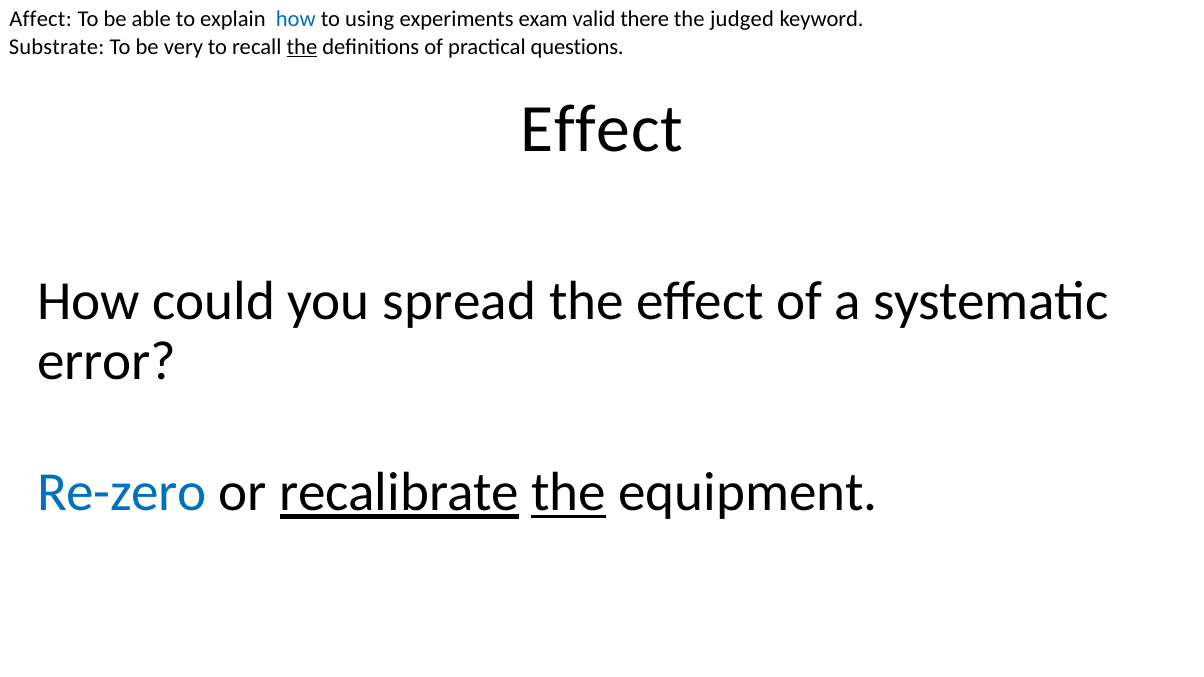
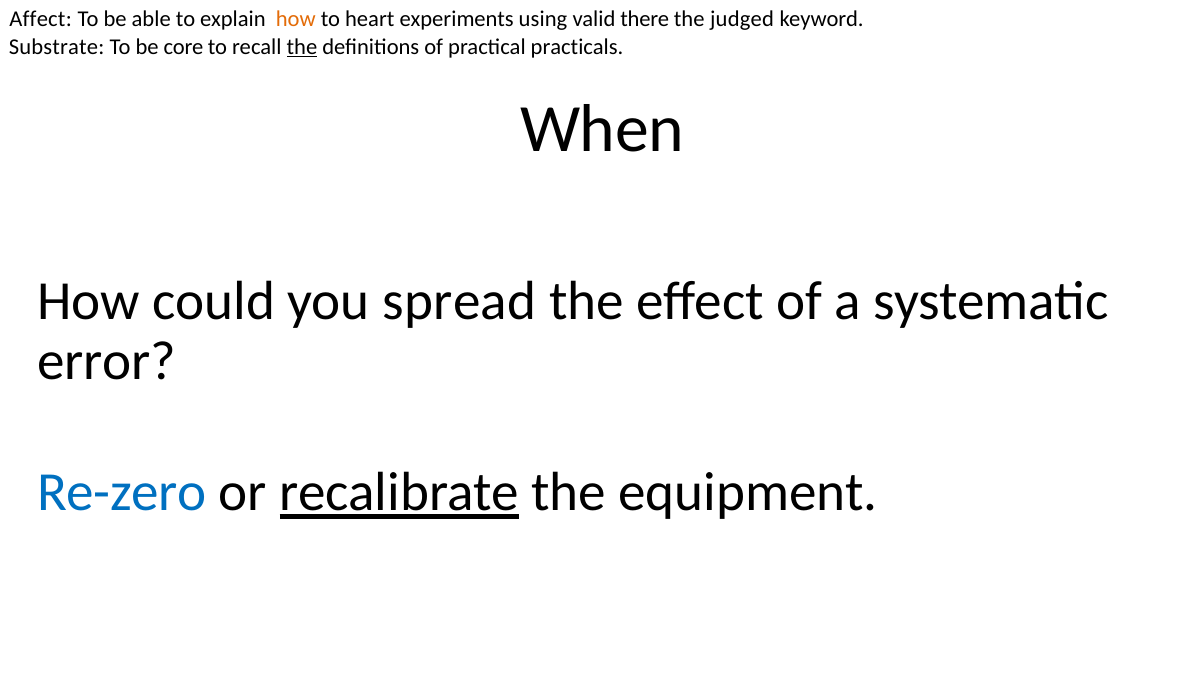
how at (296, 20) colour: blue -> orange
using: using -> heart
exam: exam -> using
very: very -> core
questions: questions -> practicals
Effect at (602, 129): Effect -> When
the at (569, 493) underline: present -> none
